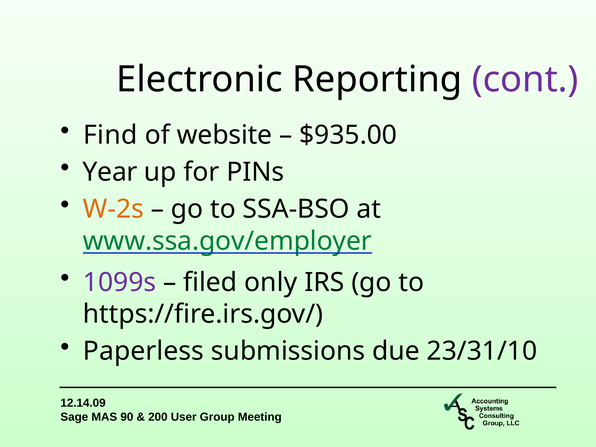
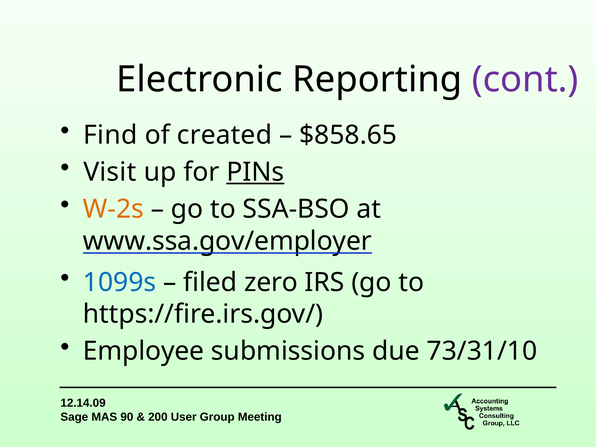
website: website -> created
$935.00: $935.00 -> $858.65
Year: Year -> Visit
PINs underline: none -> present
www.ssa.gov/employer colour: green -> black
1099s colour: purple -> blue
only: only -> zero
Paperless: Paperless -> Employee
23/31/10: 23/31/10 -> 73/31/10
